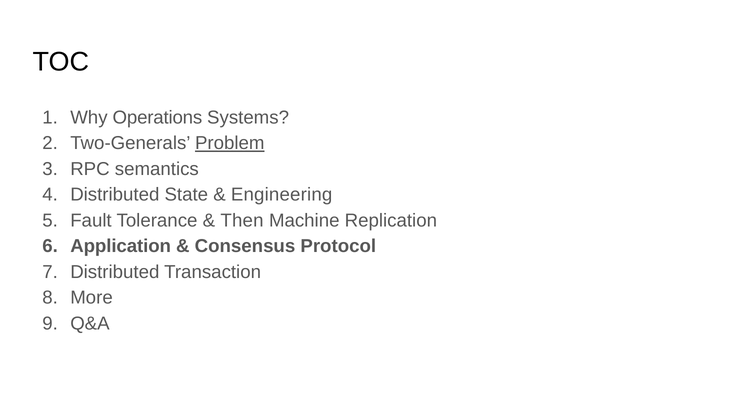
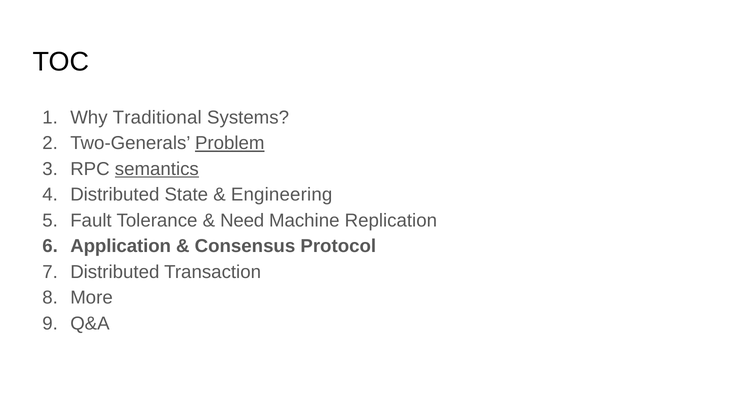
Operations: Operations -> Traditional
semantics underline: none -> present
Then: Then -> Need
